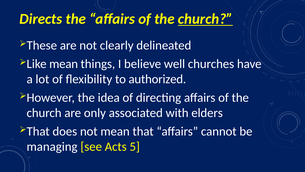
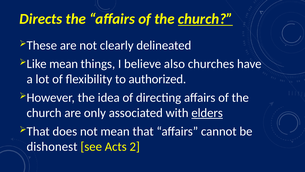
well: well -> also
elders underline: none -> present
managing: managing -> dishonest
5: 5 -> 2
